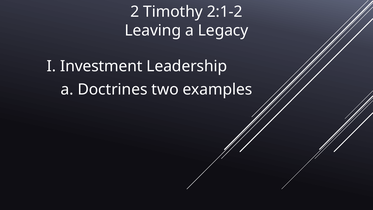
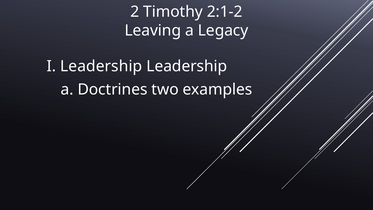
I Investment: Investment -> Leadership
